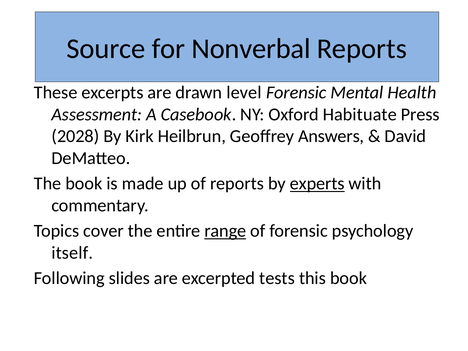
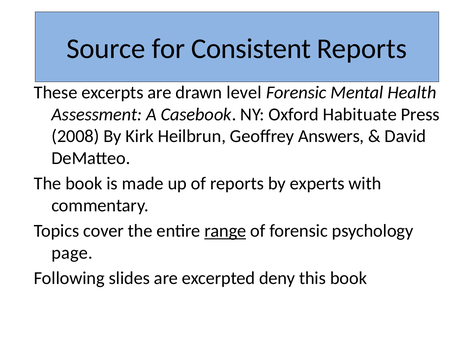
Nonverbal: Nonverbal -> Consistent
2028: 2028 -> 2008
experts underline: present -> none
itself: itself -> page
tests: tests -> deny
